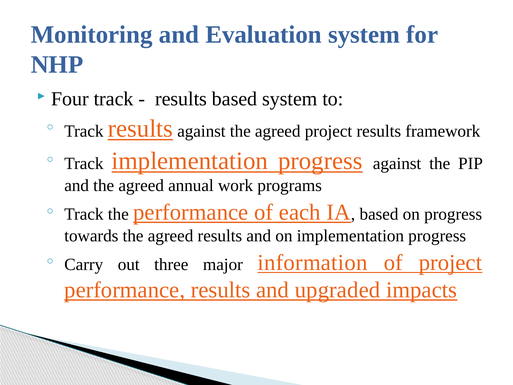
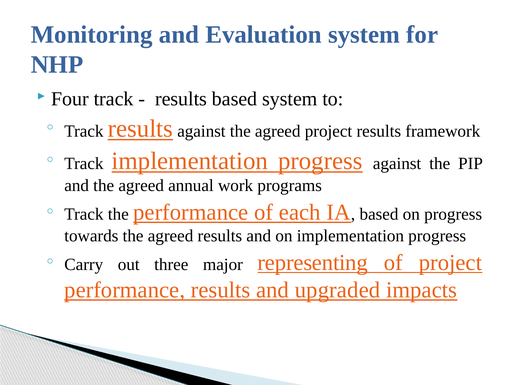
information: information -> representing
